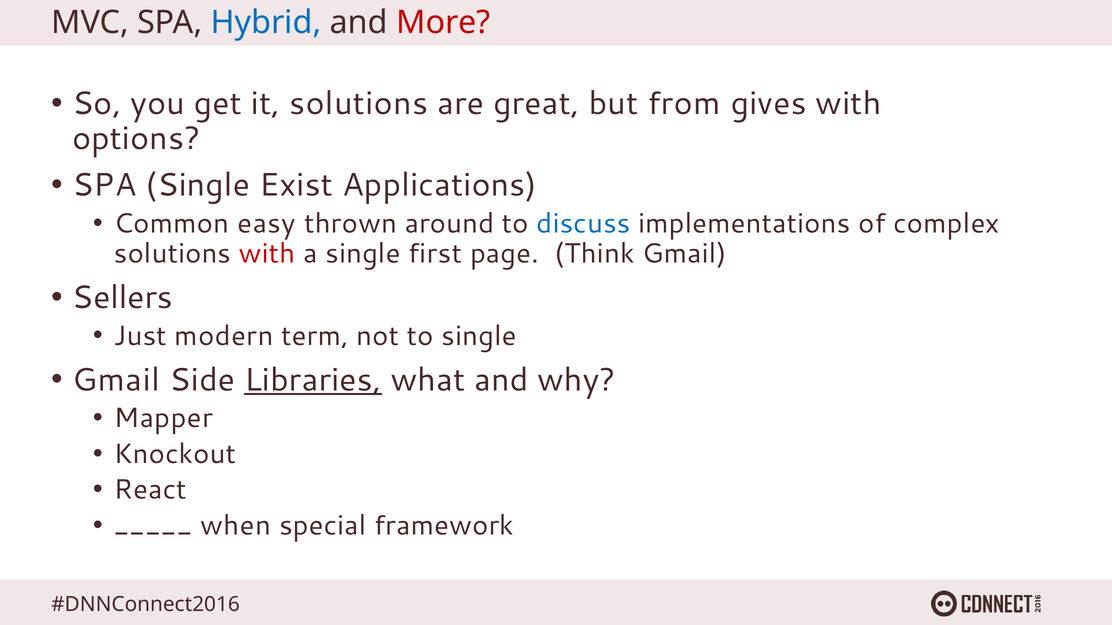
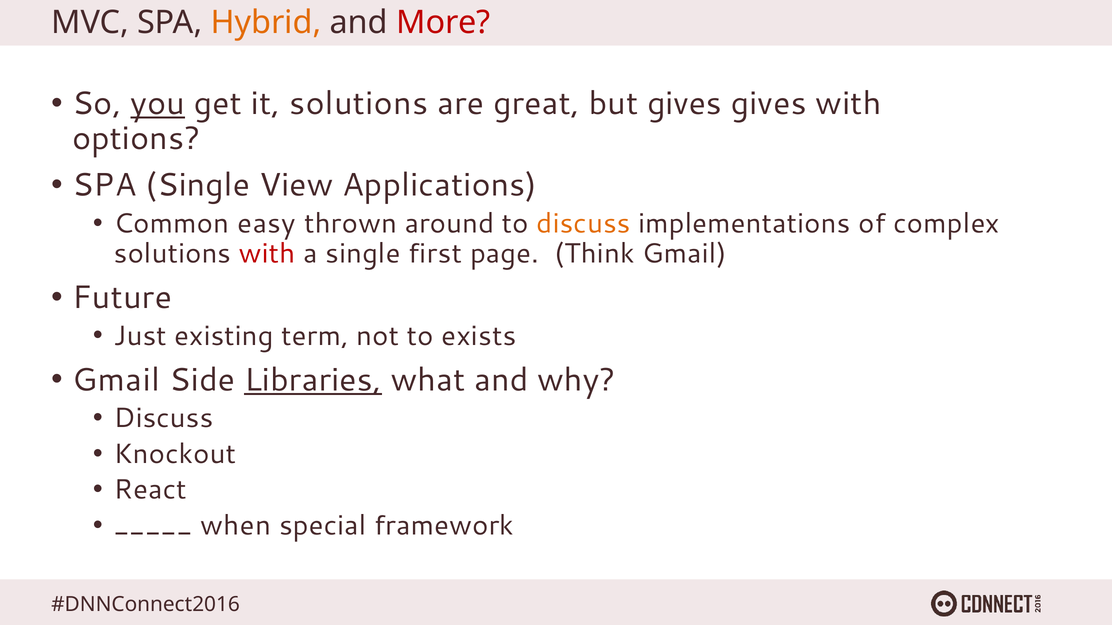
Hybrid colour: blue -> orange
you underline: none -> present
but from: from -> gives
Exist: Exist -> View
discuss at (584, 224) colour: blue -> orange
Sellers: Sellers -> Future
modern: modern -> existing
to single: single -> exists
Mapper at (163, 419): Mapper -> Discuss
